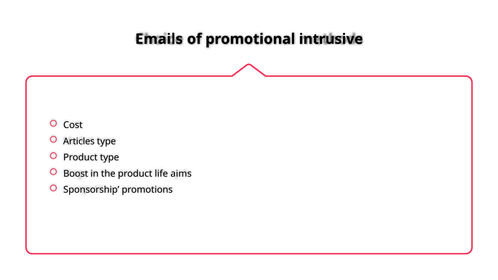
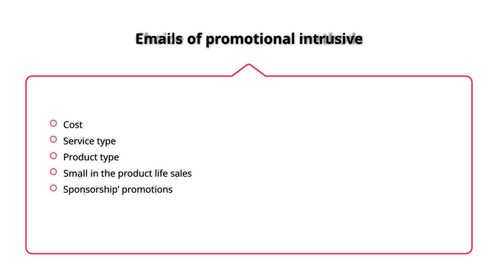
Articles: Articles -> Service
Boost: Boost -> Small
aims: aims -> sales
